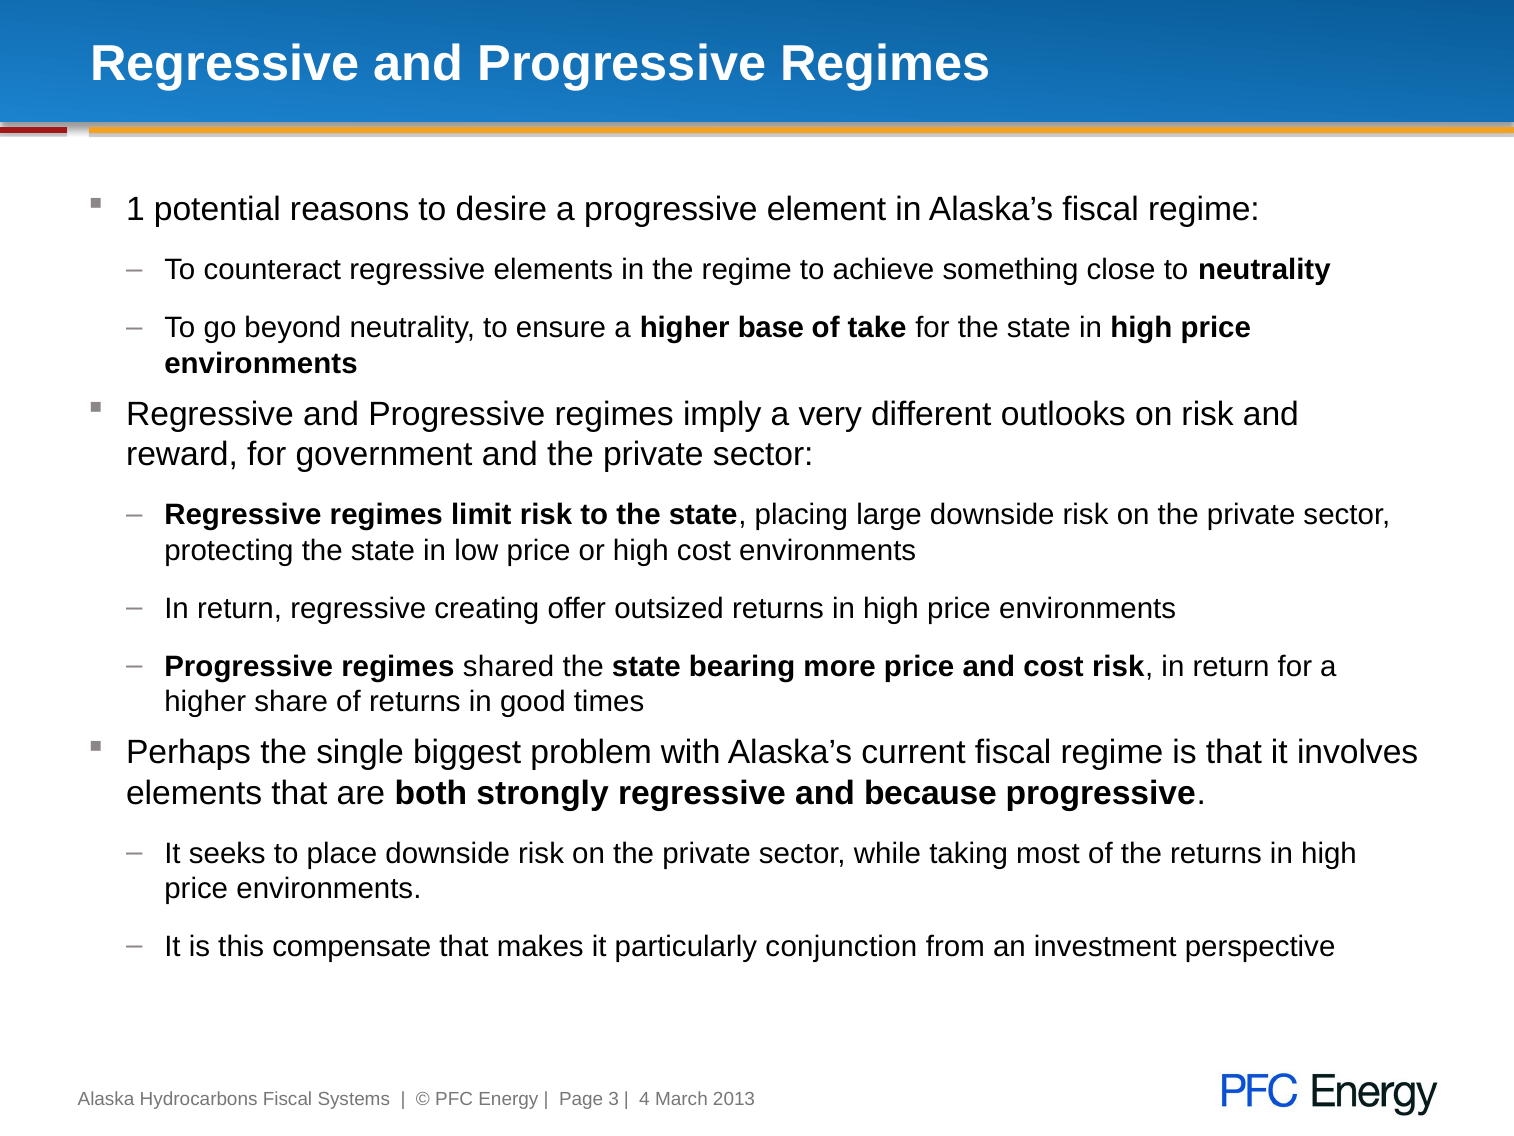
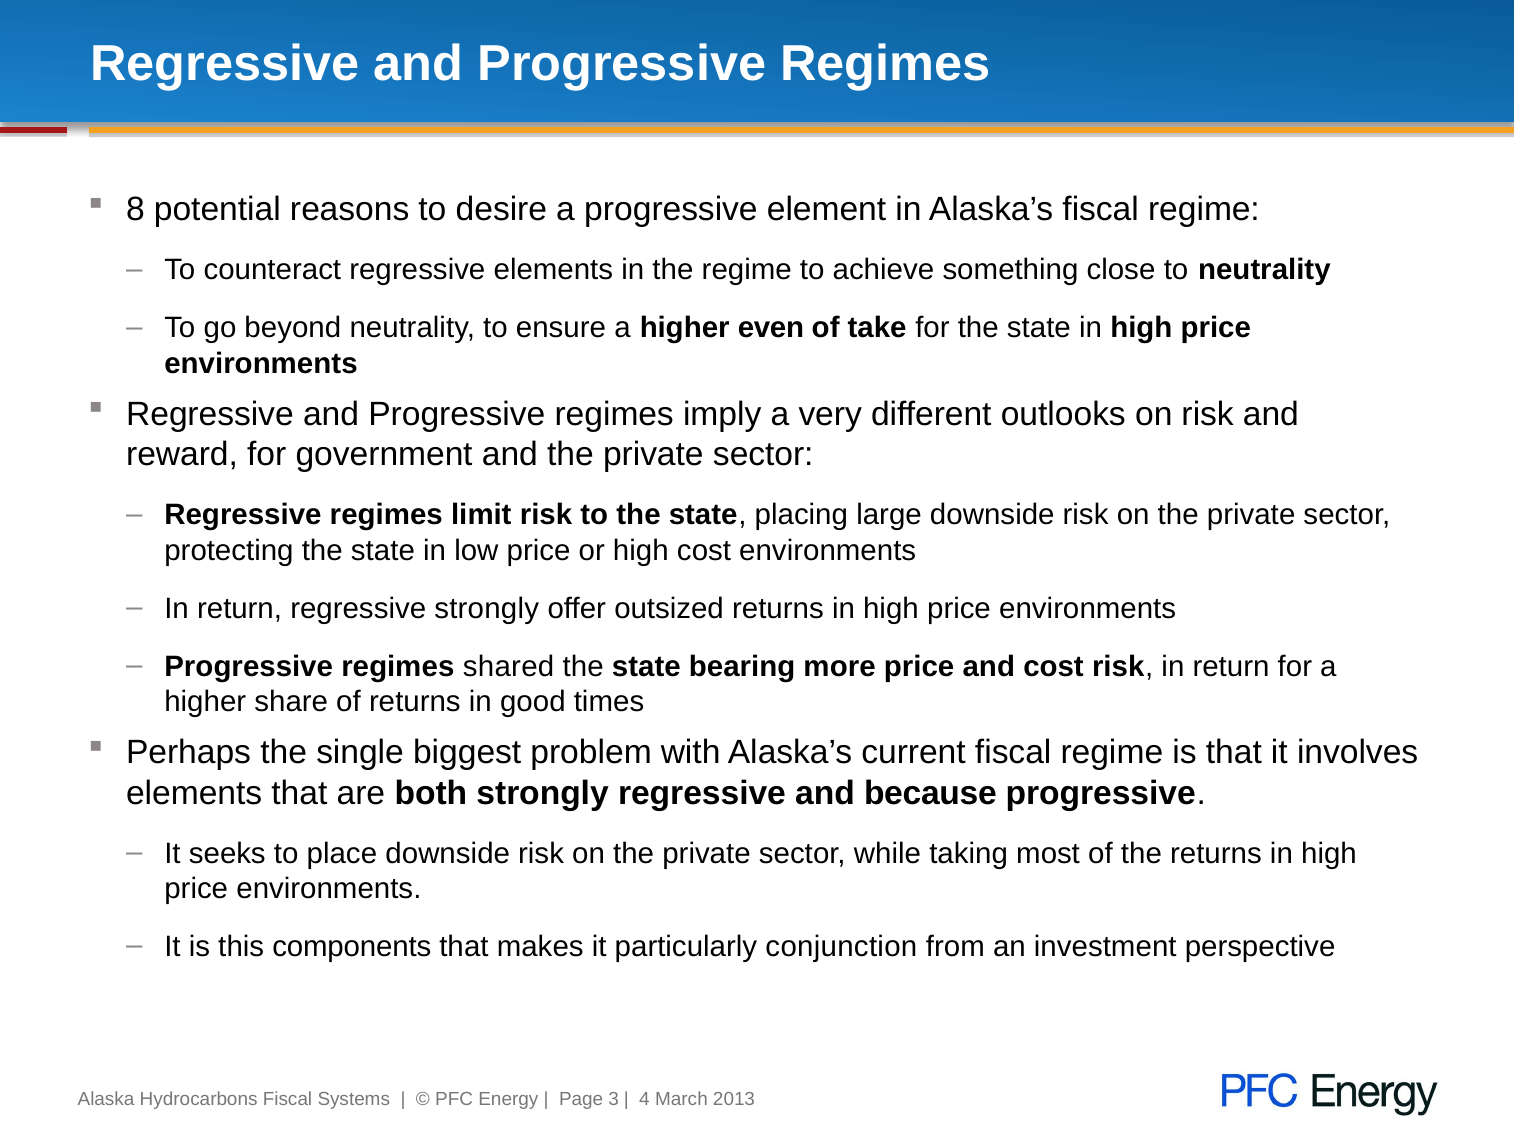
1: 1 -> 8
base: base -> even
regressive creating: creating -> strongly
compensate: compensate -> components
